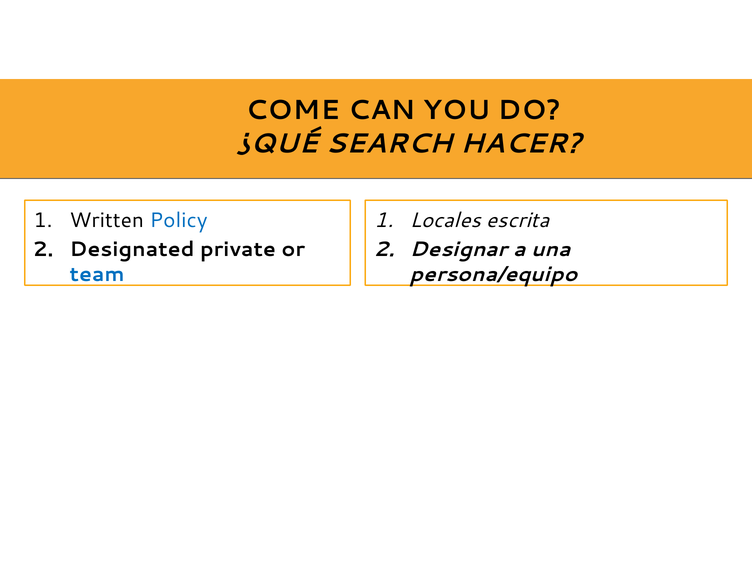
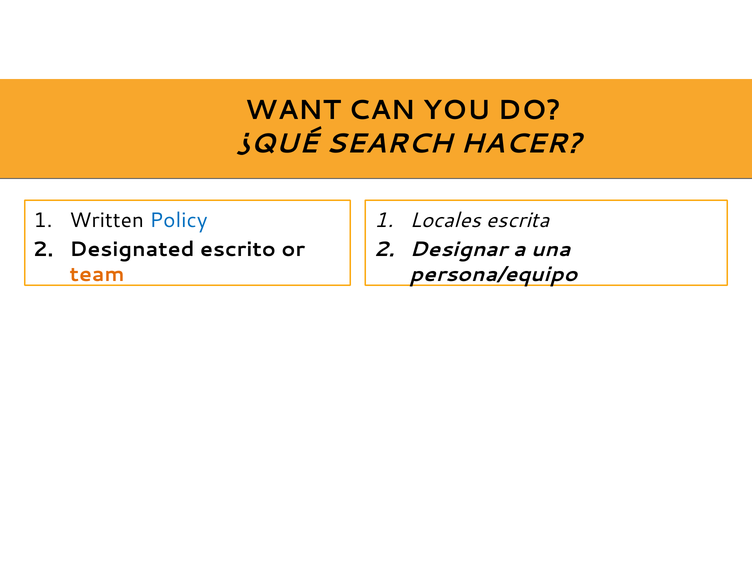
COME: COME -> WANT
private: private -> escrito
team colour: blue -> orange
